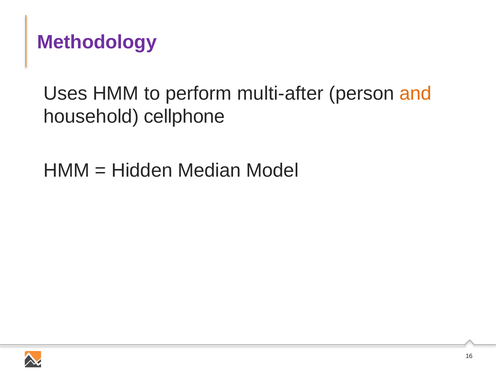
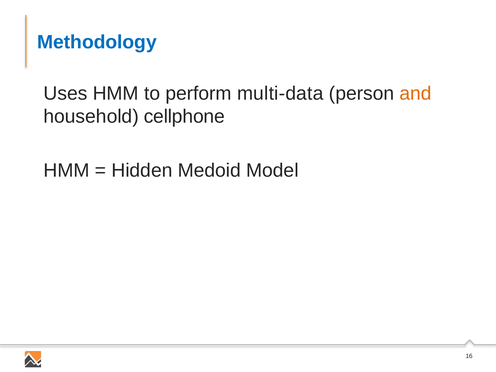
Methodology colour: purple -> blue
multi-after: multi-after -> multi-data
Median: Median -> Medoid
